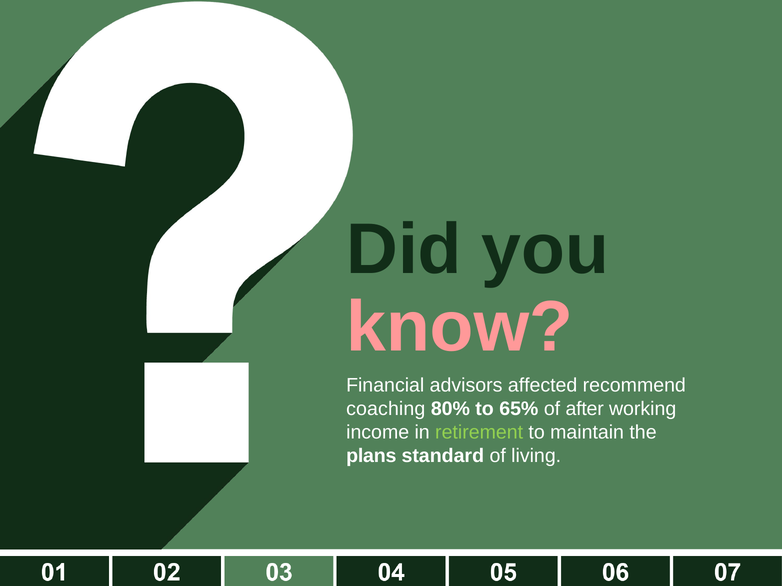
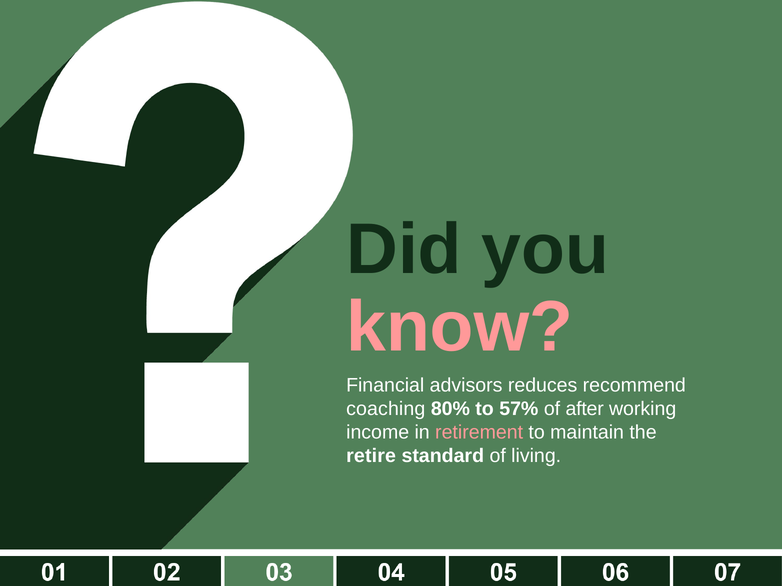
affected: affected -> reduces
65%: 65% -> 57%
retirement colour: light green -> pink
plans: plans -> retire
